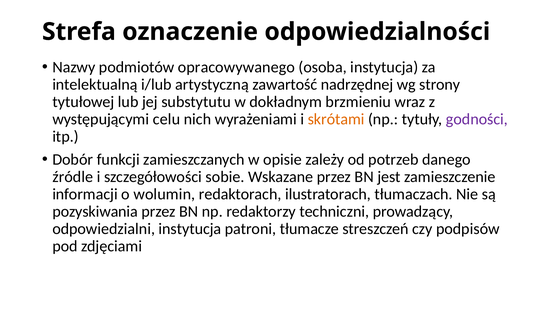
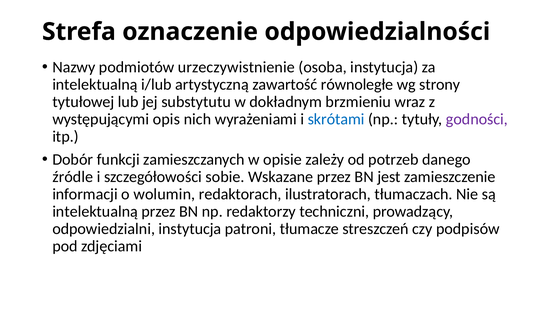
opracowywanego: opracowywanego -> urzeczywistnienie
nadrzędnej: nadrzędnej -> równoległe
celu: celu -> opis
skrótami colour: orange -> blue
pozyskiwania at (95, 212): pozyskiwania -> intelektualną
